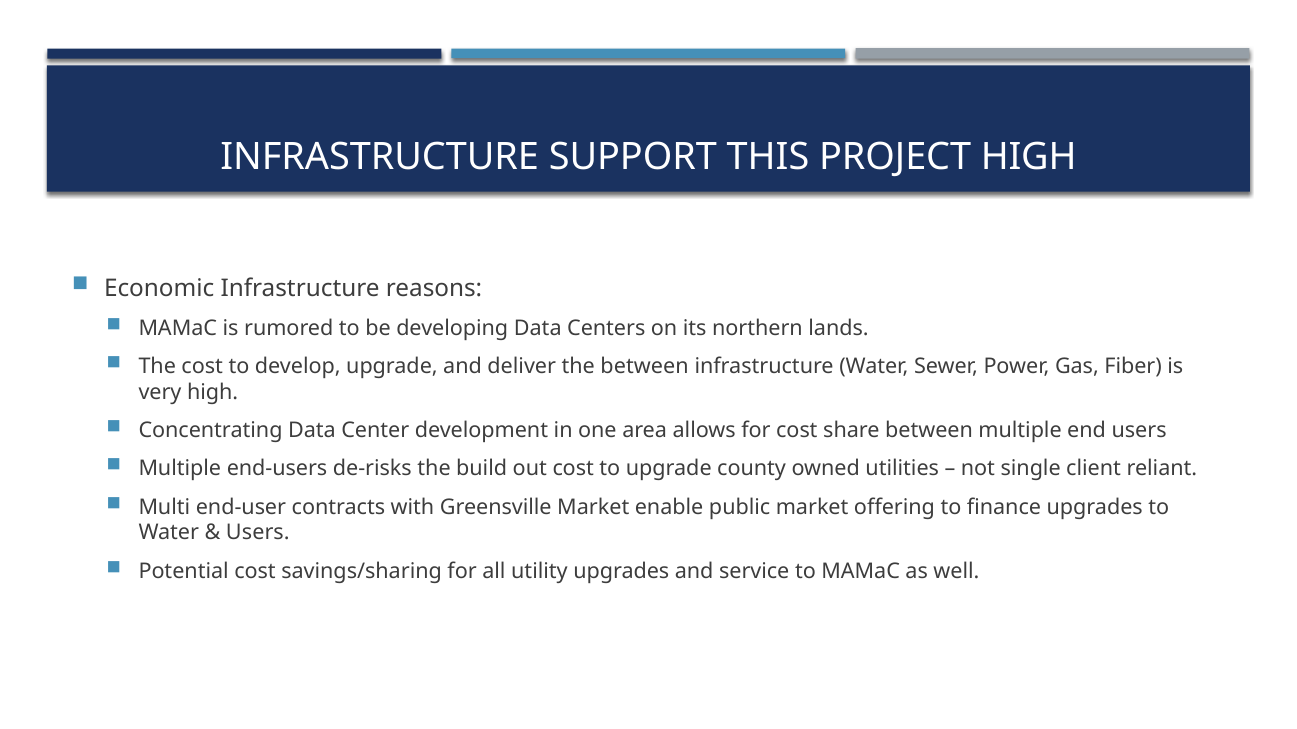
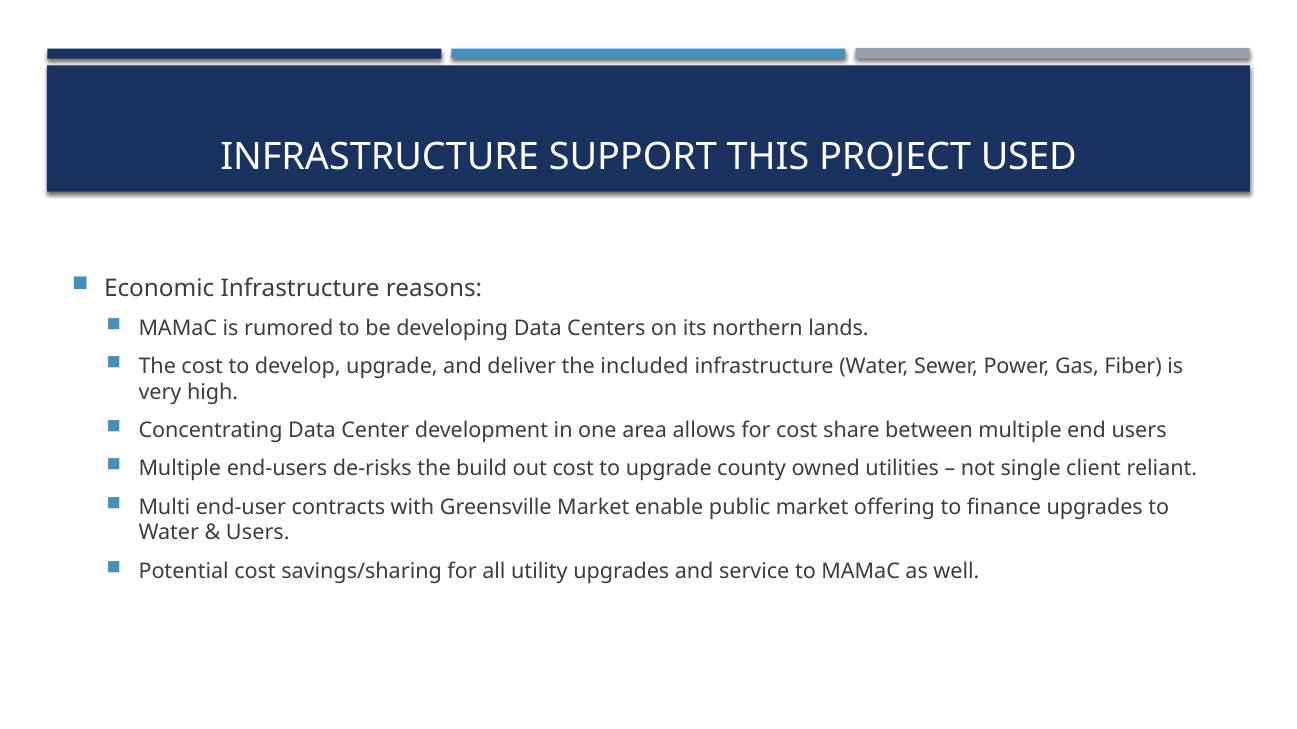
PROJECT HIGH: HIGH -> USED
the between: between -> included
